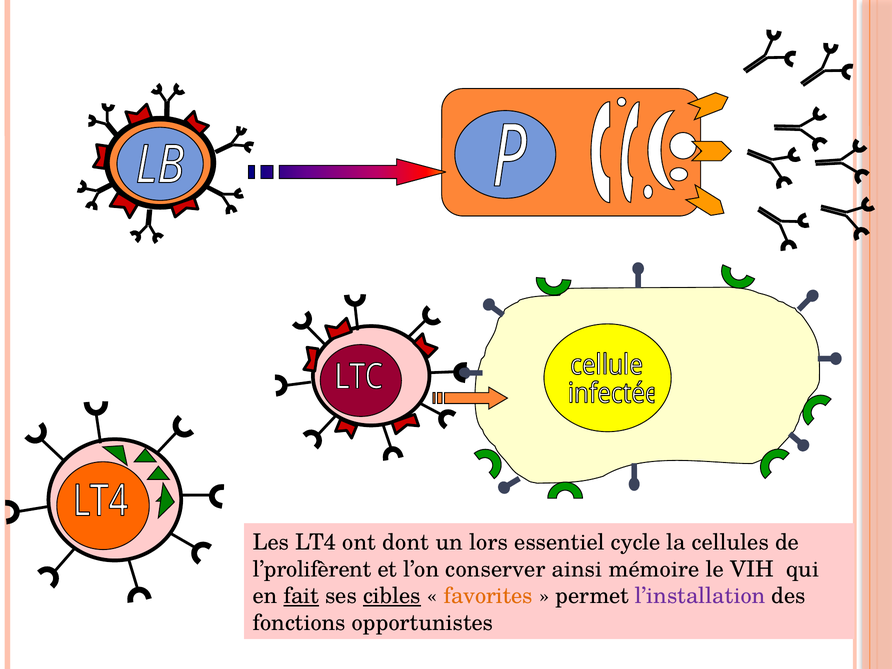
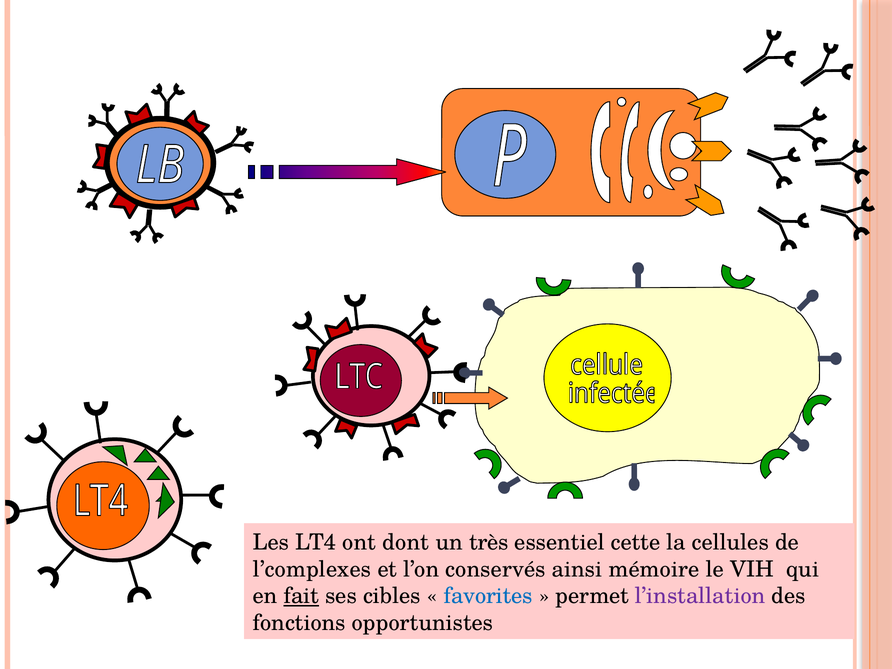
lors: lors -> très
cycle: cycle -> cette
l’prolifèrent: l’prolifèrent -> l’complexes
conserver: conserver -> conservés
cibles underline: present -> none
favorites colour: orange -> blue
